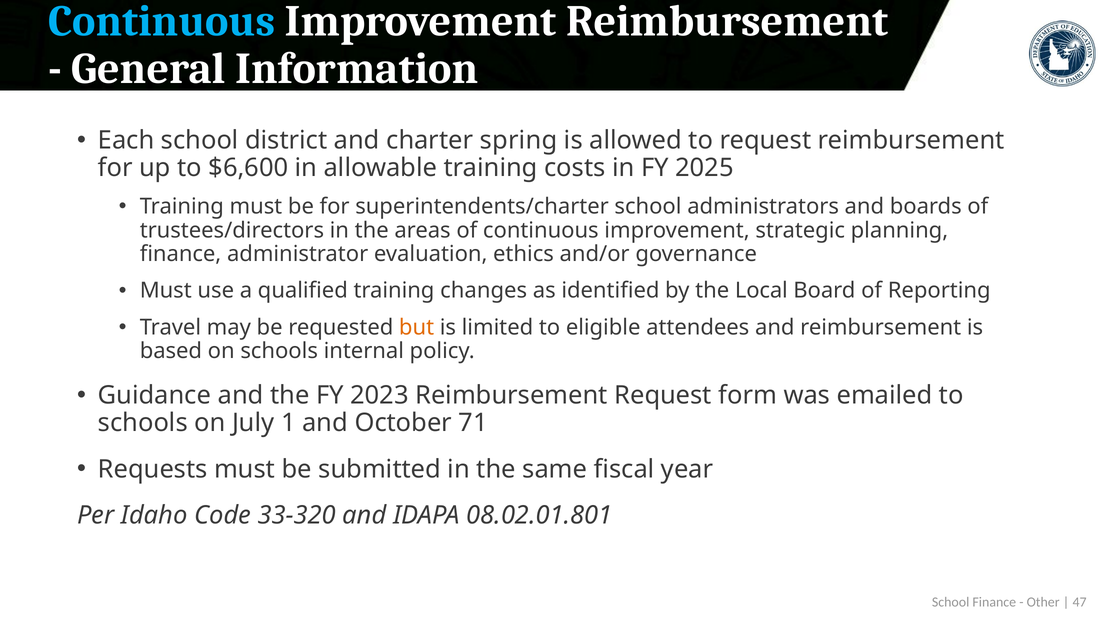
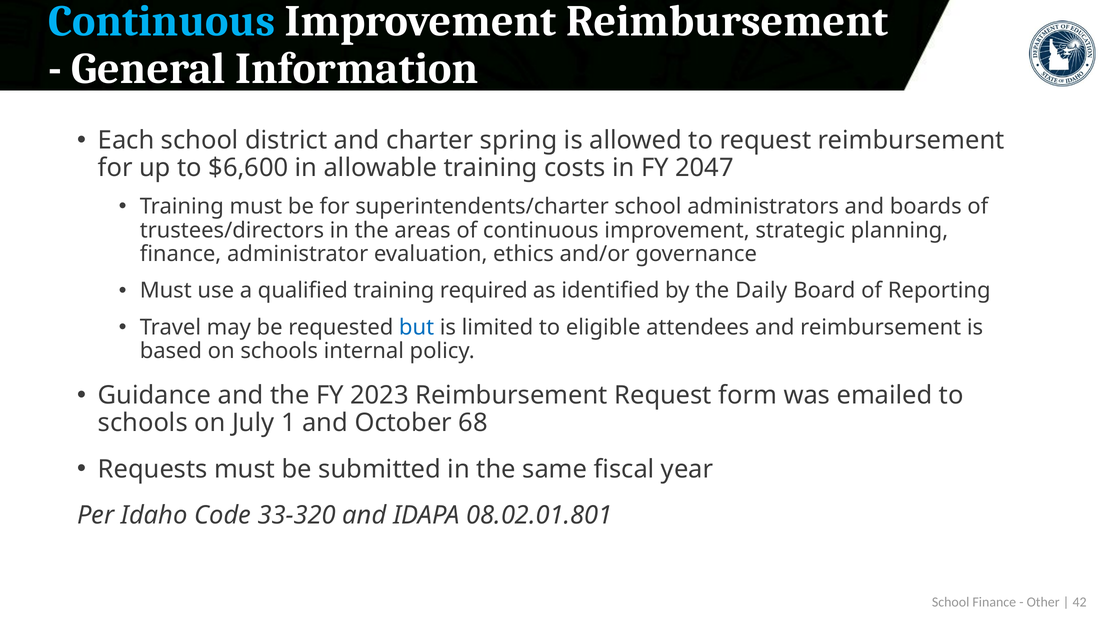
2025: 2025 -> 2047
changes: changes -> required
Local: Local -> Daily
but colour: orange -> blue
71: 71 -> 68
47: 47 -> 42
